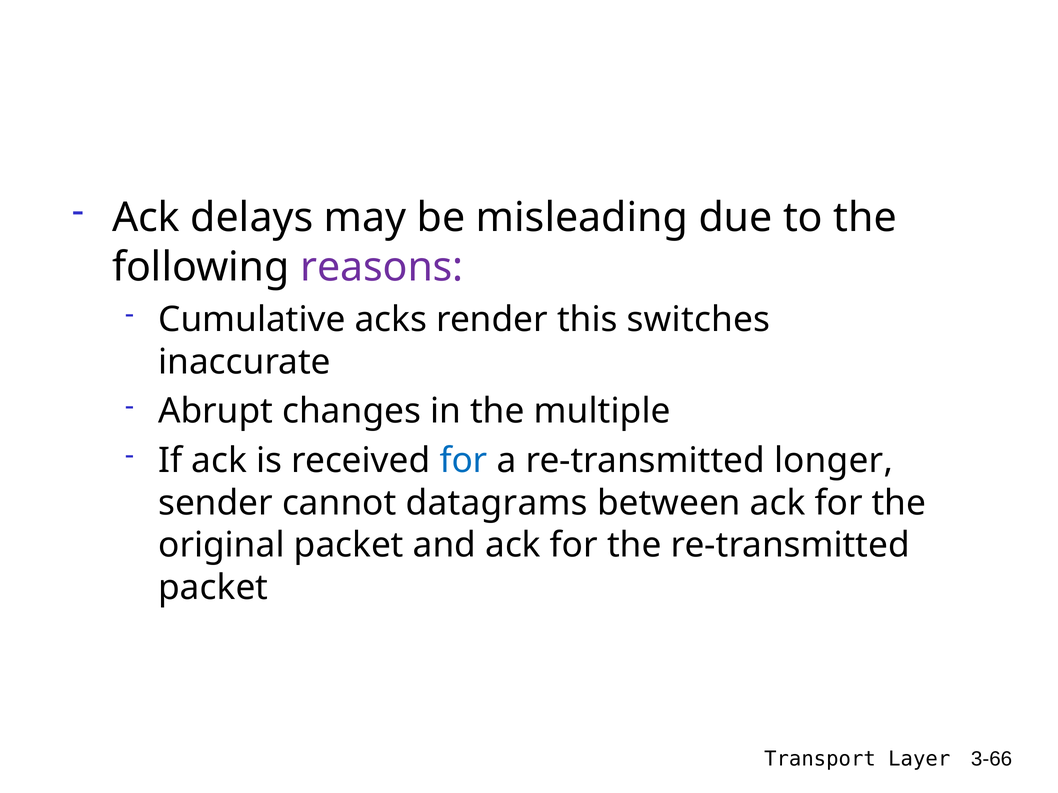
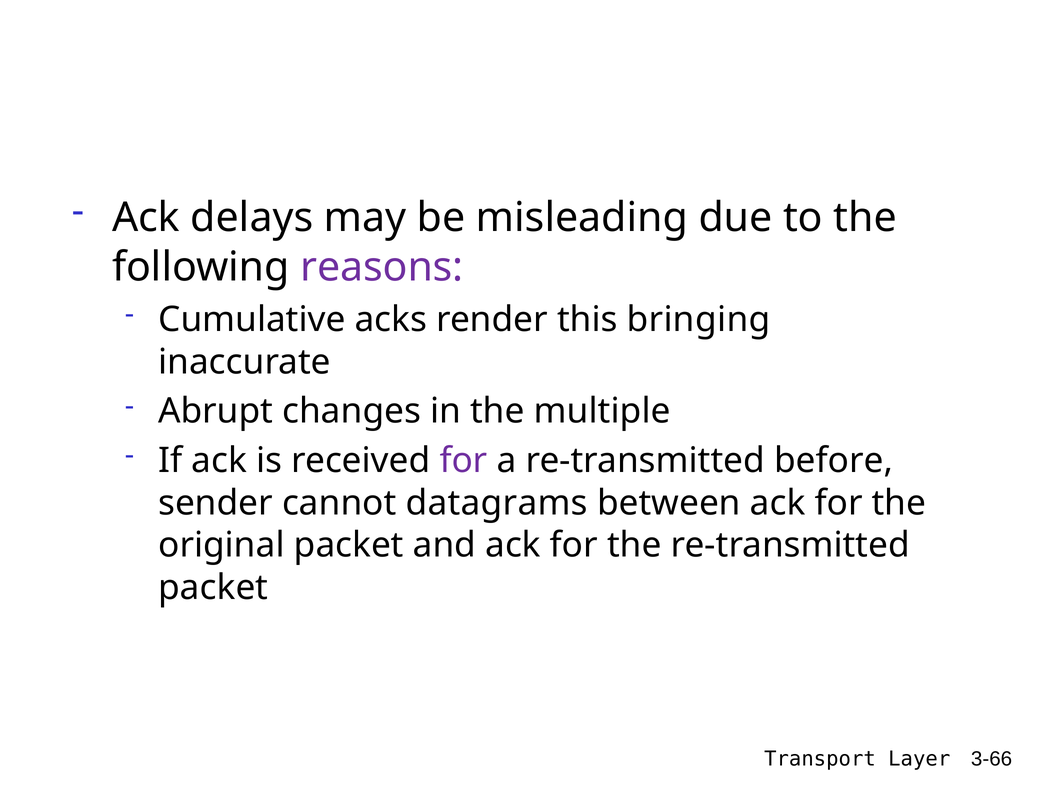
switches: switches -> bringing
for at (464, 461) colour: blue -> purple
longer: longer -> before
